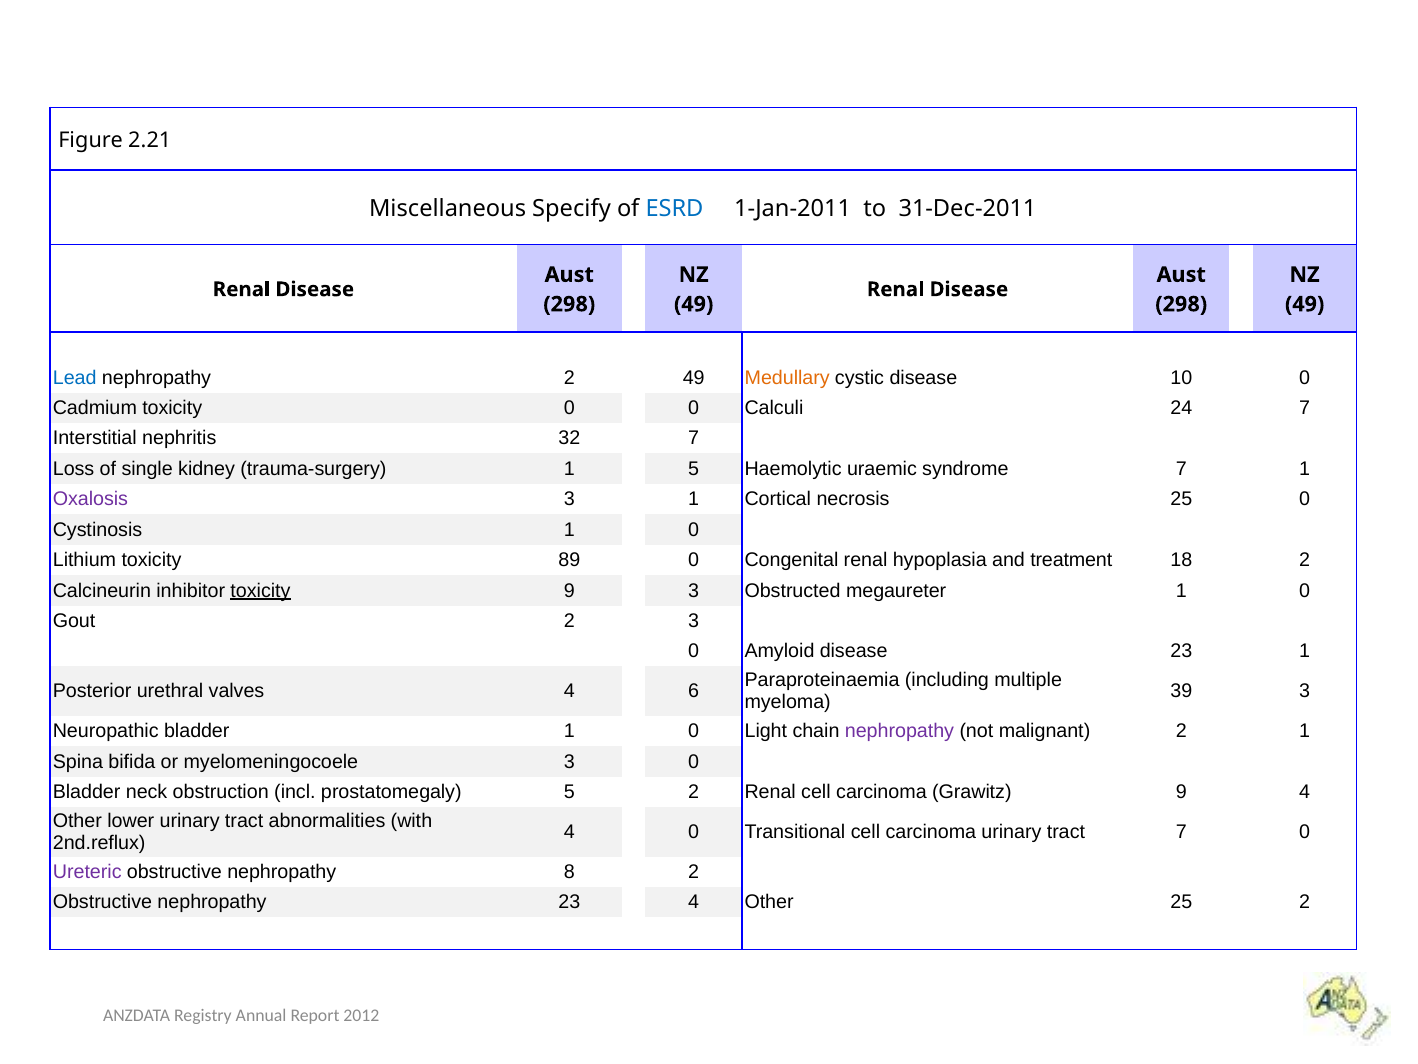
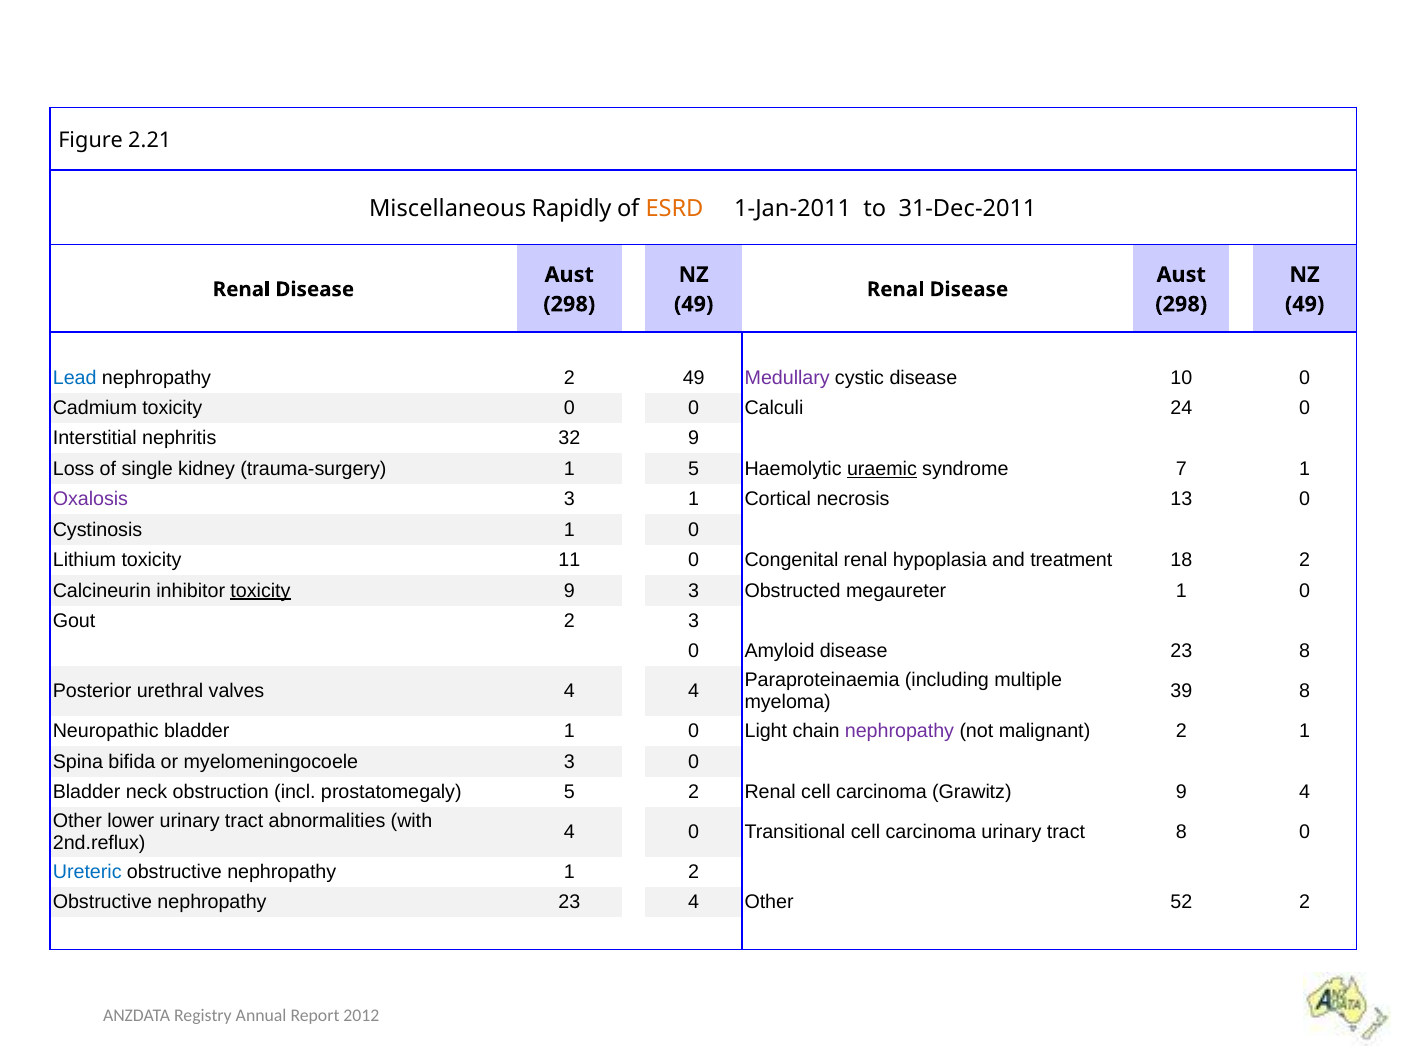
Specify: Specify -> Rapidly
ESRD colour: blue -> orange
Medullary colour: orange -> purple
24 7: 7 -> 0
32 7: 7 -> 9
uraemic underline: none -> present
necrosis 25: 25 -> 13
89: 89 -> 11
23 1: 1 -> 8
4 6: 6 -> 4
39 3: 3 -> 8
tract 7: 7 -> 8
Ureteric colour: purple -> blue
nephropathy 8: 8 -> 1
Other 25: 25 -> 52
